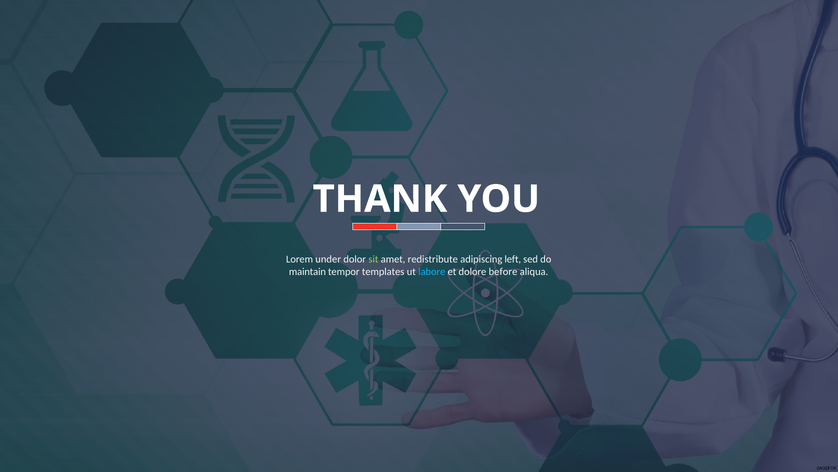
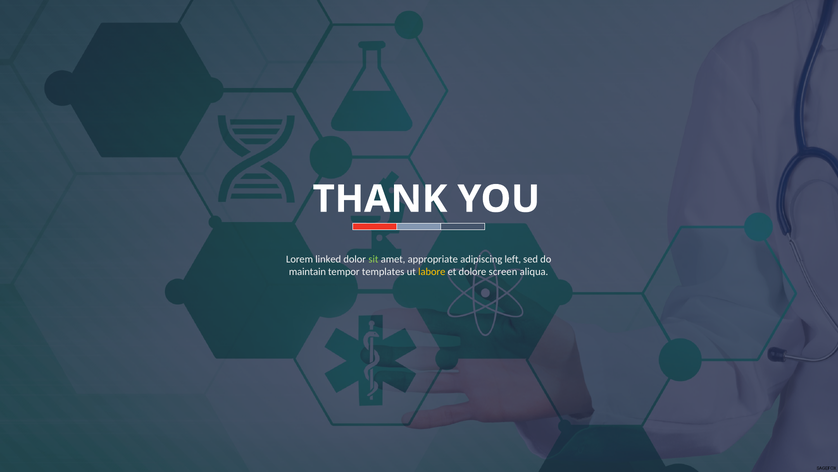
under: under -> linked
redistribute: redistribute -> appropriate
labore colour: light blue -> yellow
before: before -> screen
